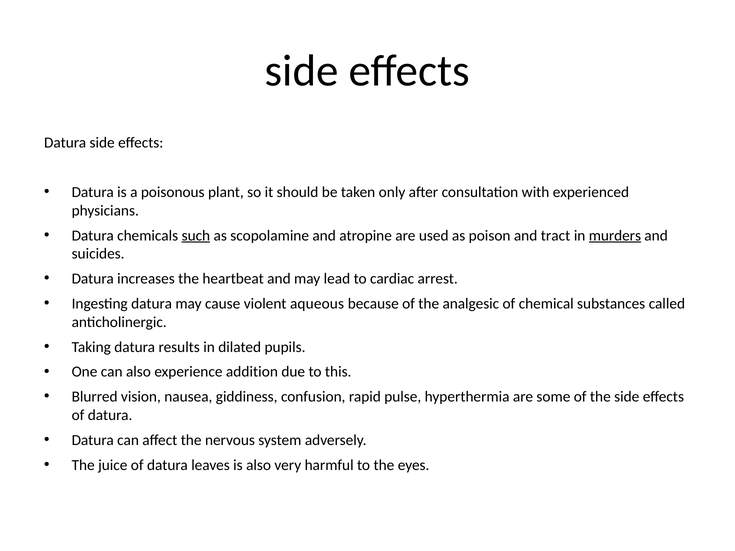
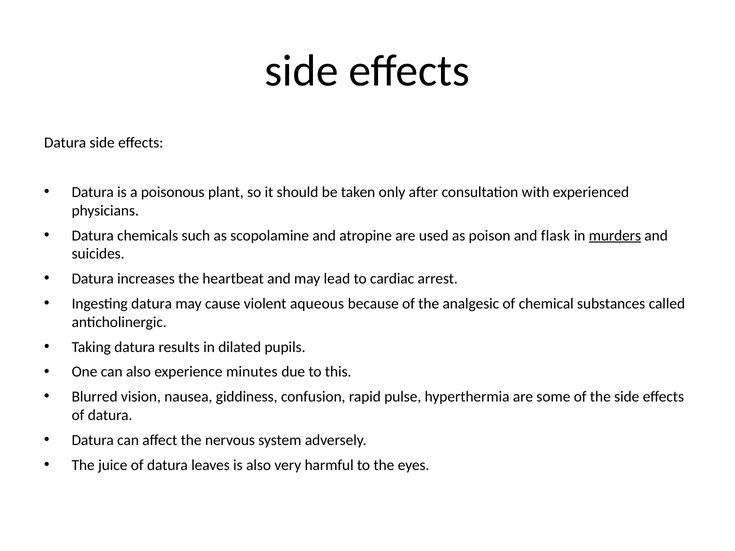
such underline: present -> none
tract: tract -> flask
addition: addition -> minutes
